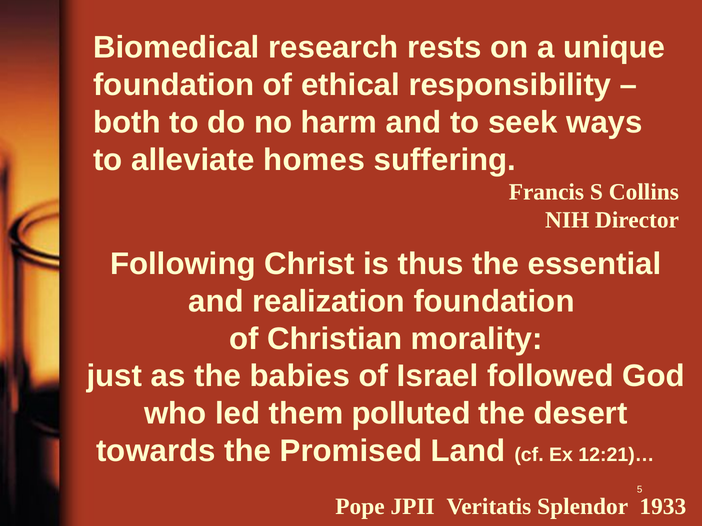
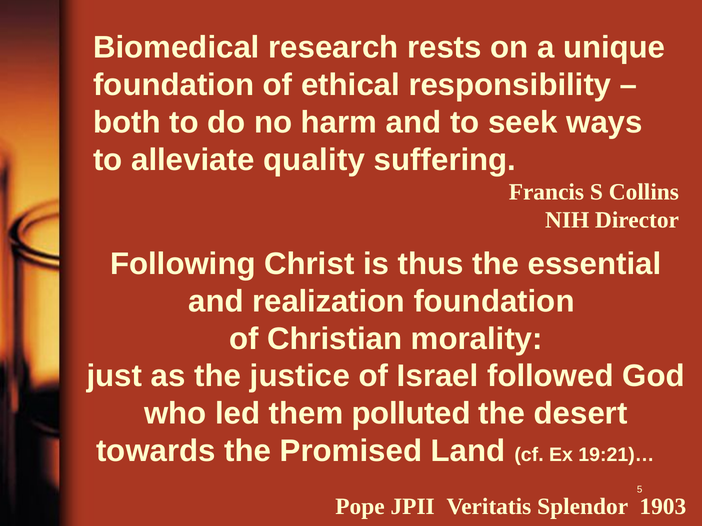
homes: homes -> quality
babies: babies -> justice
12:21)…: 12:21)… -> 19:21)…
1933: 1933 -> 1903
